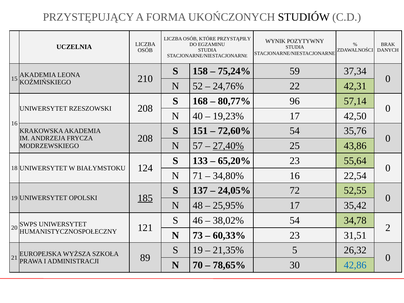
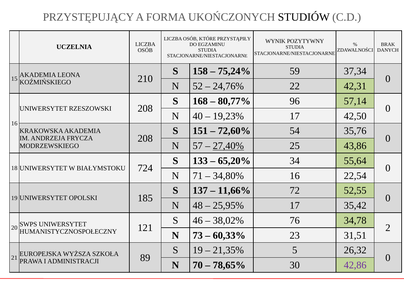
65,20% 23: 23 -> 34
124: 124 -> 724
24,05%: 24,05% -> 11,66%
185 underline: present -> none
38,02% 54: 54 -> 76
42,86 colour: blue -> purple
